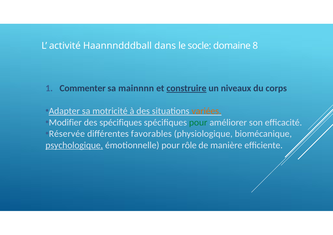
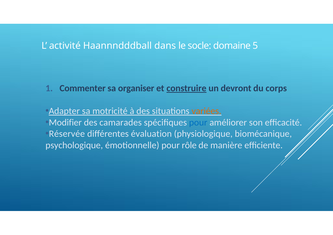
8: 8 -> 5
mainnnn: mainnnn -> organiser
niveaux: niveaux -> devront
des spécifiques: spécifiques -> camarades
pour at (198, 123) colour: green -> blue
favorables: favorables -> évaluation
psychologique underline: present -> none
